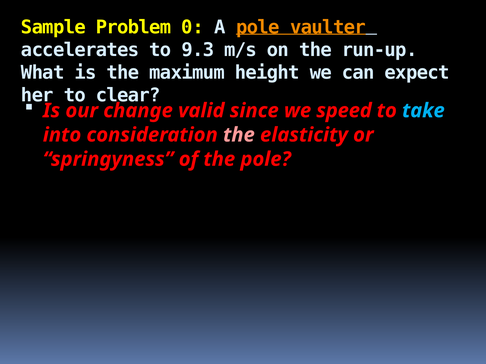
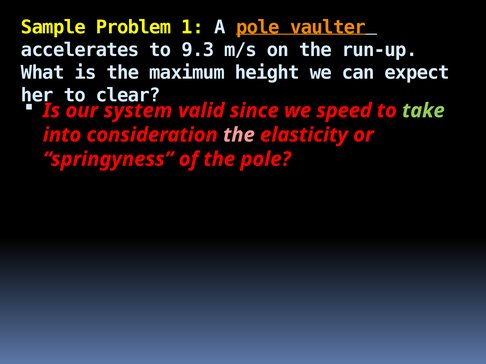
0: 0 -> 1
change: change -> system
take colour: light blue -> light green
